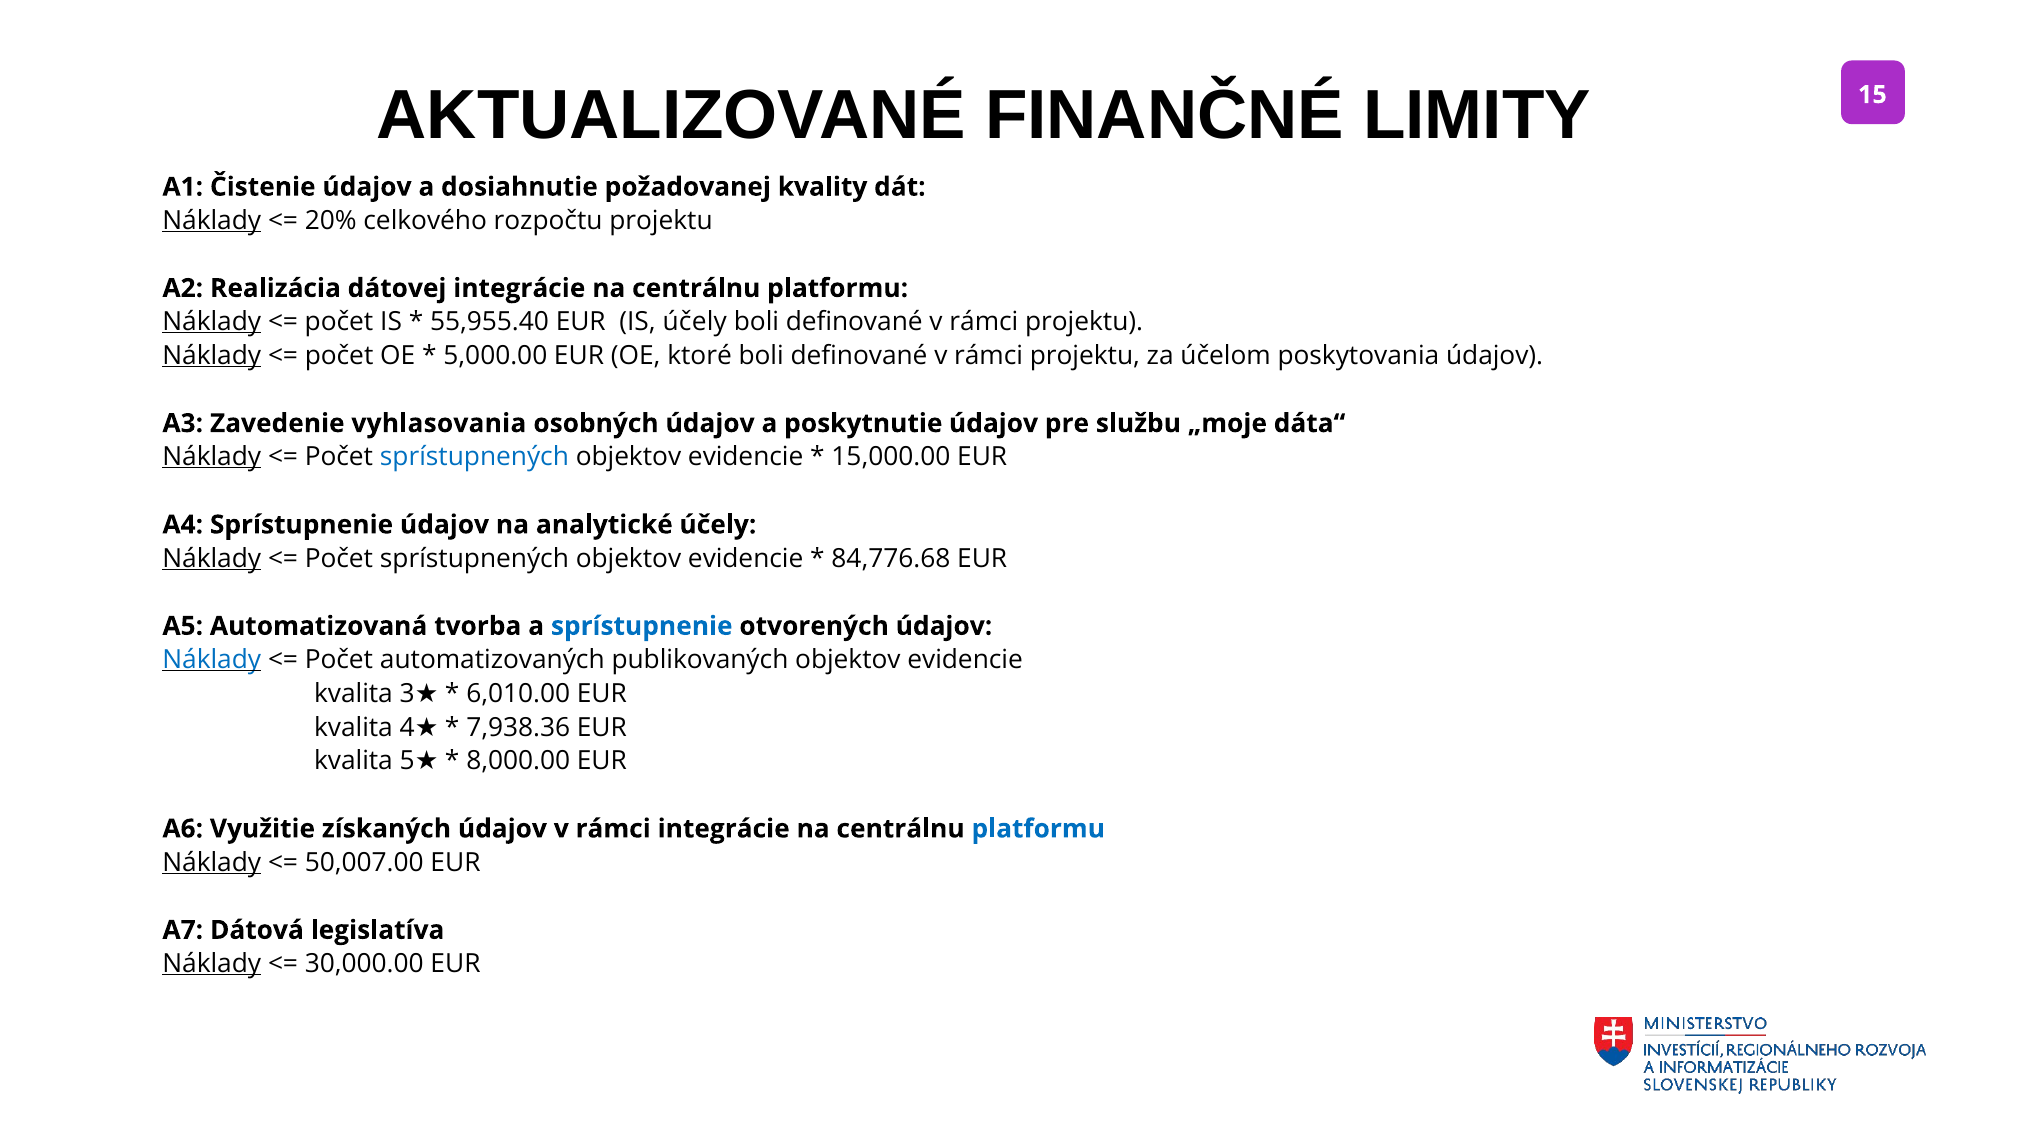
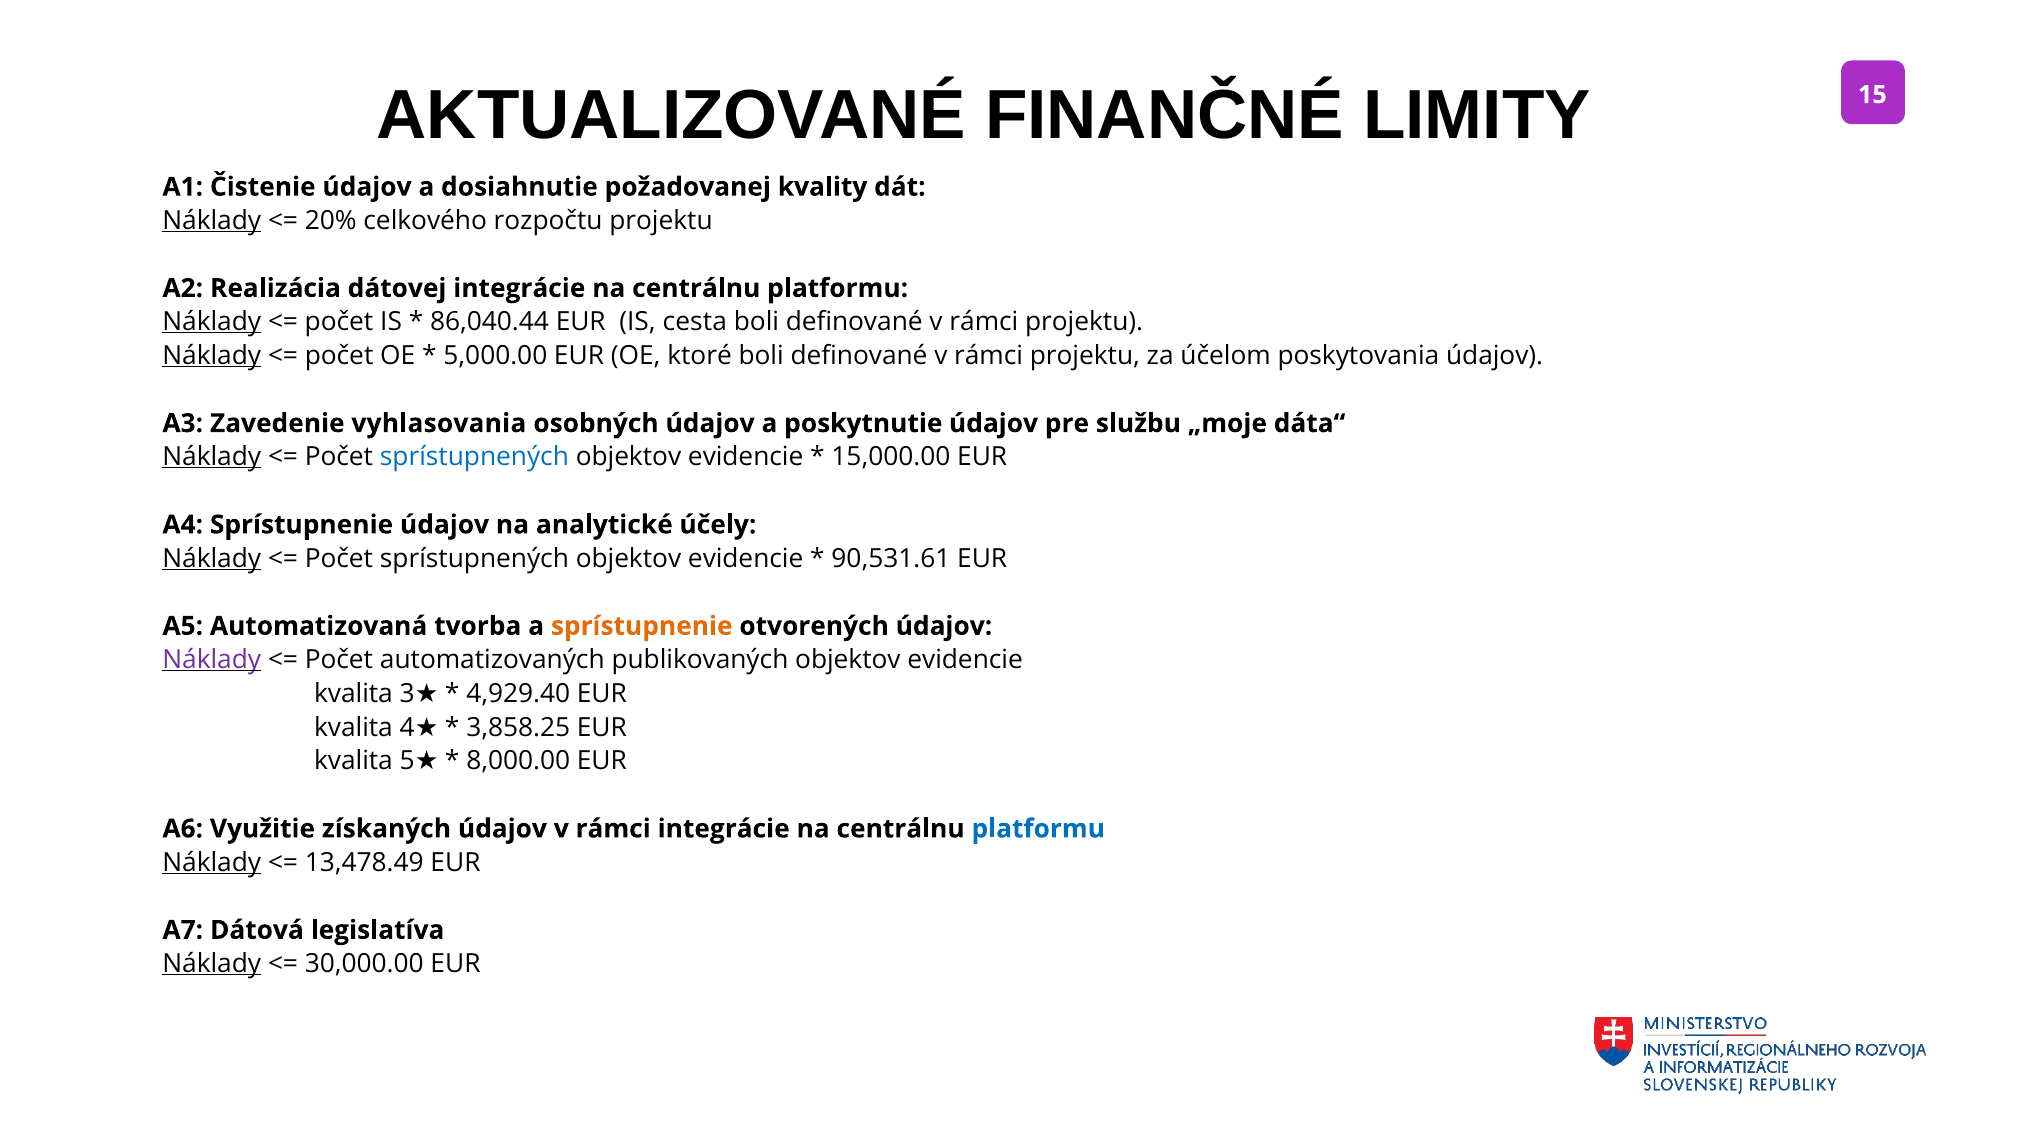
55,955.40: 55,955.40 -> 86,040.44
IS účely: účely -> cesta
84,776.68: 84,776.68 -> 90,531.61
sprístupnenie at (642, 626) colour: blue -> orange
Náklady at (212, 660) colour: blue -> purple
6,010.00: 6,010.00 -> 4,929.40
7,938.36: 7,938.36 -> 3,858.25
50,007.00: 50,007.00 -> 13,478.49
